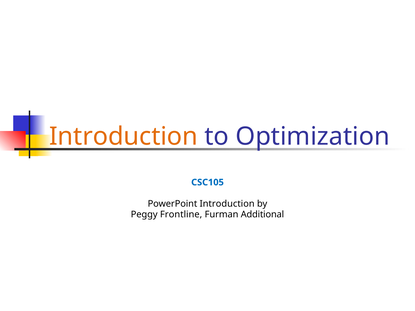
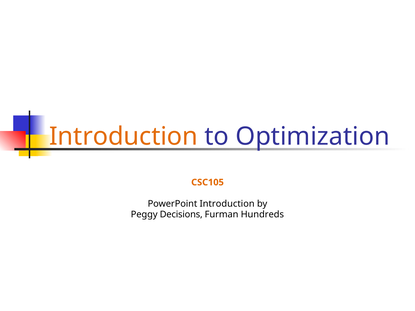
CSC105 colour: blue -> orange
Frontline: Frontline -> Decisions
Additional: Additional -> Hundreds
